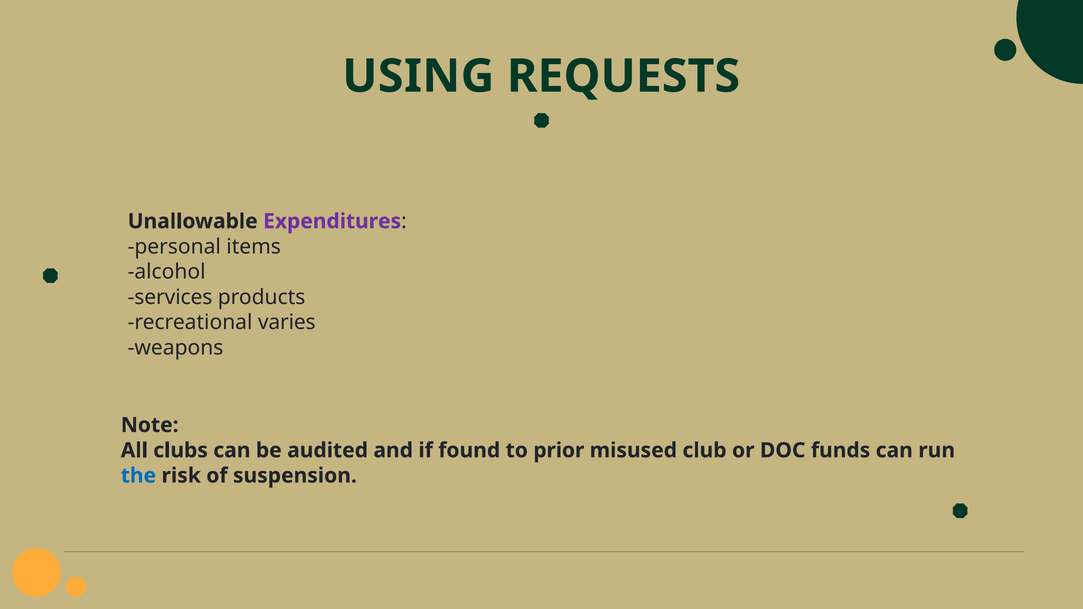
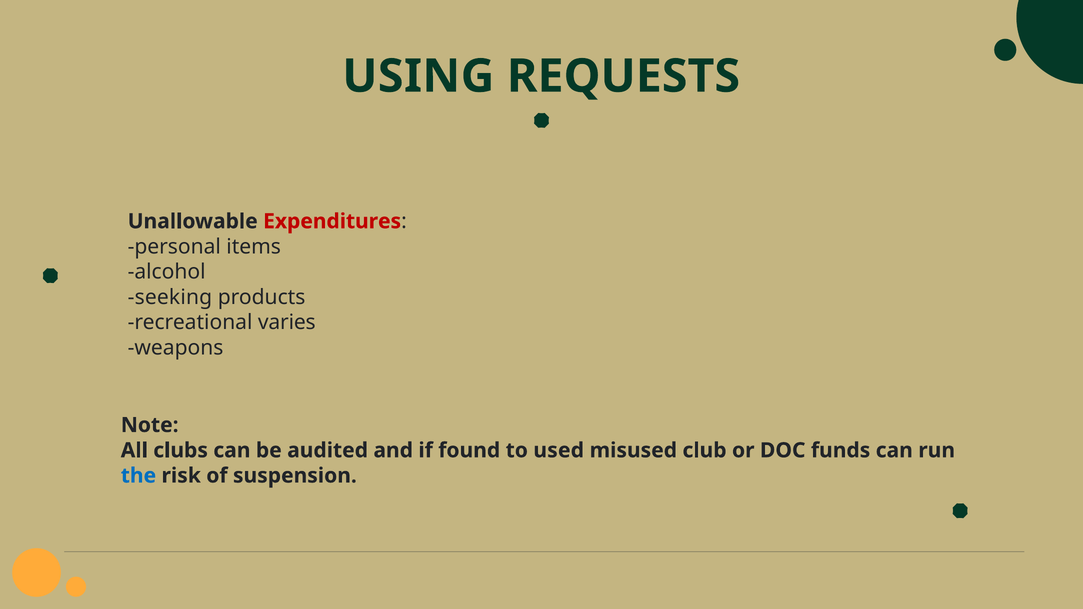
Expenditures colour: purple -> red
services: services -> seeking
prior: prior -> used
